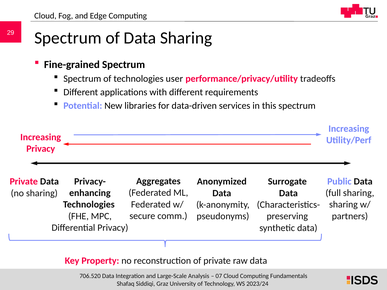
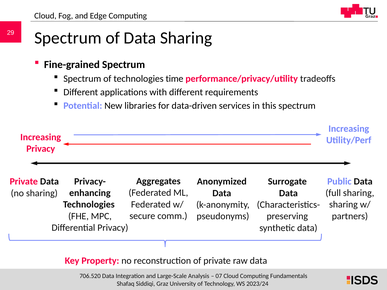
user: user -> time
